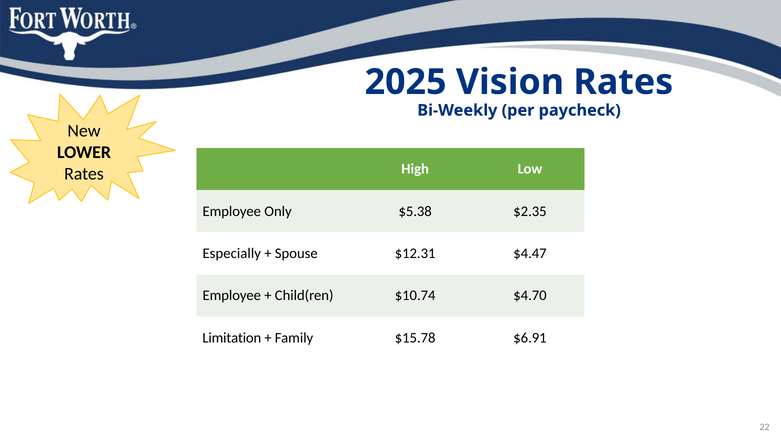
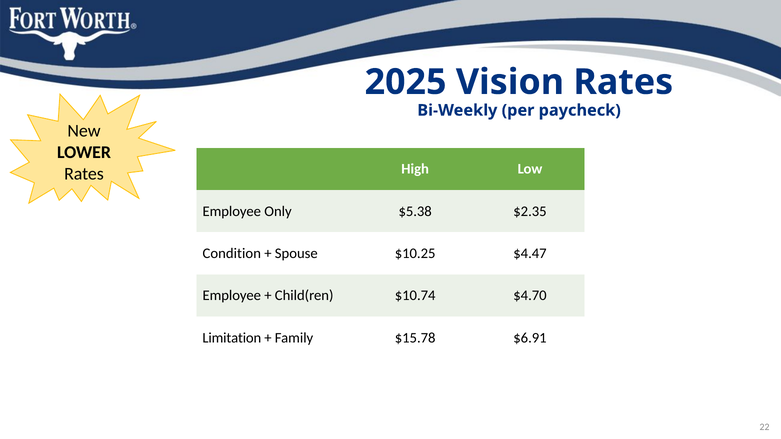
Especially: Especially -> Condition
$12.31: $12.31 -> $10.25
